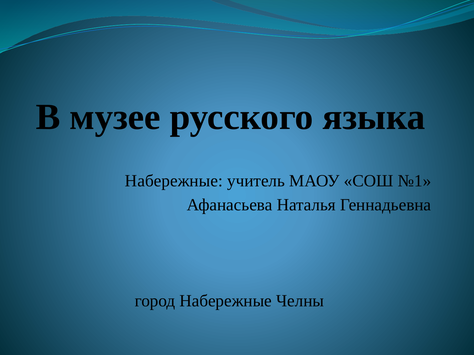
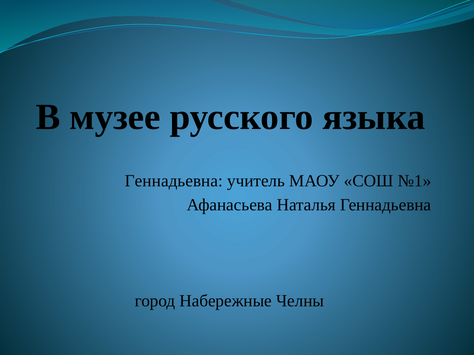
Набережные at (174, 181): Набережные -> Геннадьевна
